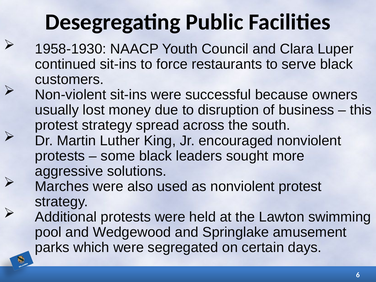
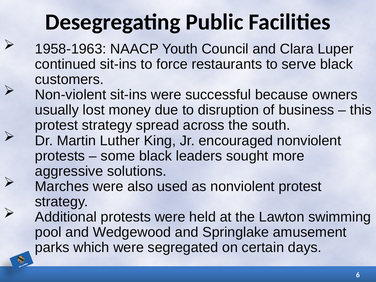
1958-1930: 1958-1930 -> 1958-1963
